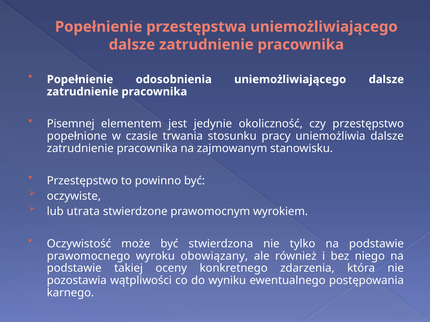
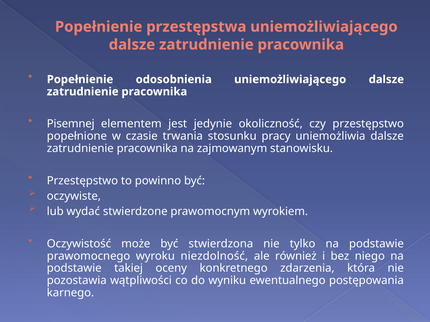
utrata: utrata -> wydać
obowiązany: obowiązany -> niezdolność
